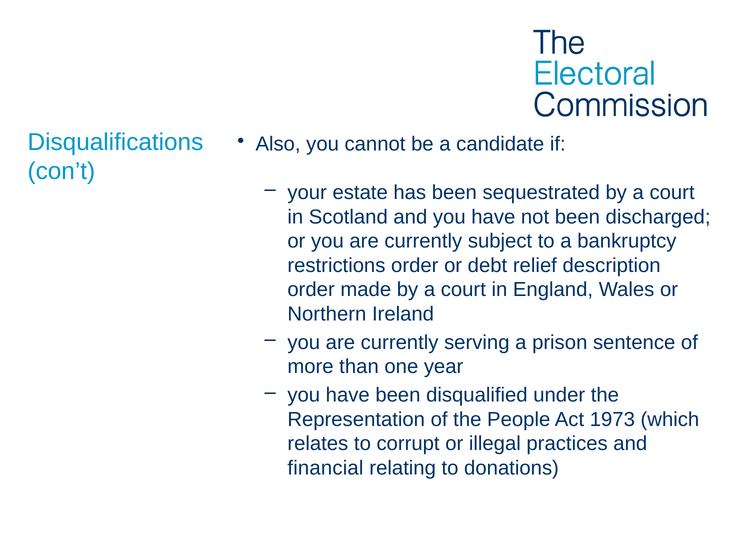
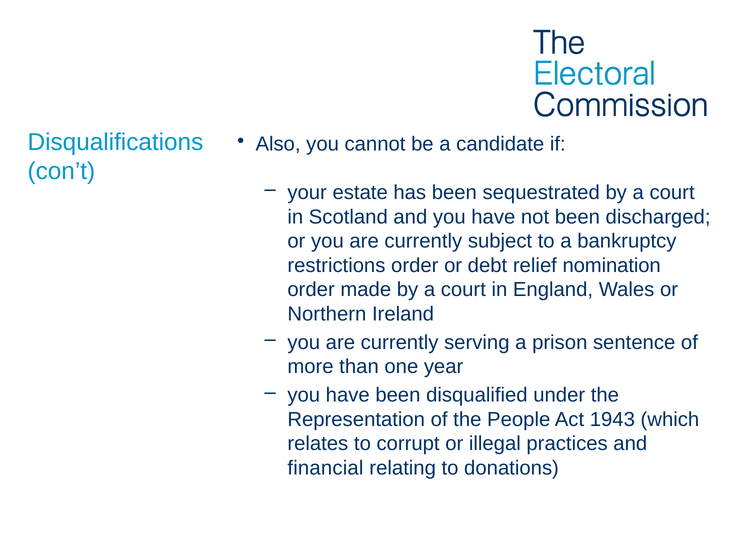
description: description -> nomination
1973: 1973 -> 1943
